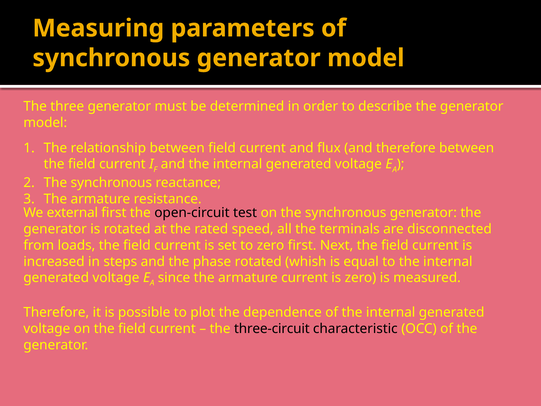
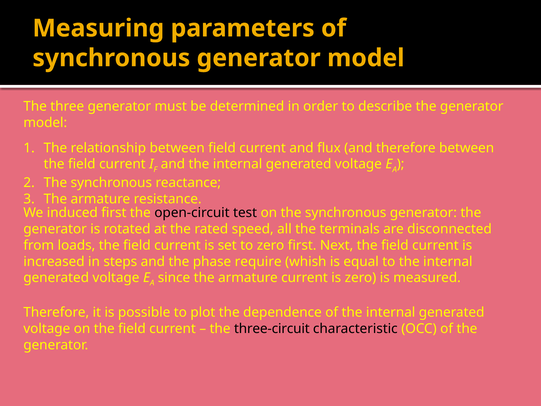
external: external -> induced
phase rotated: rotated -> require
